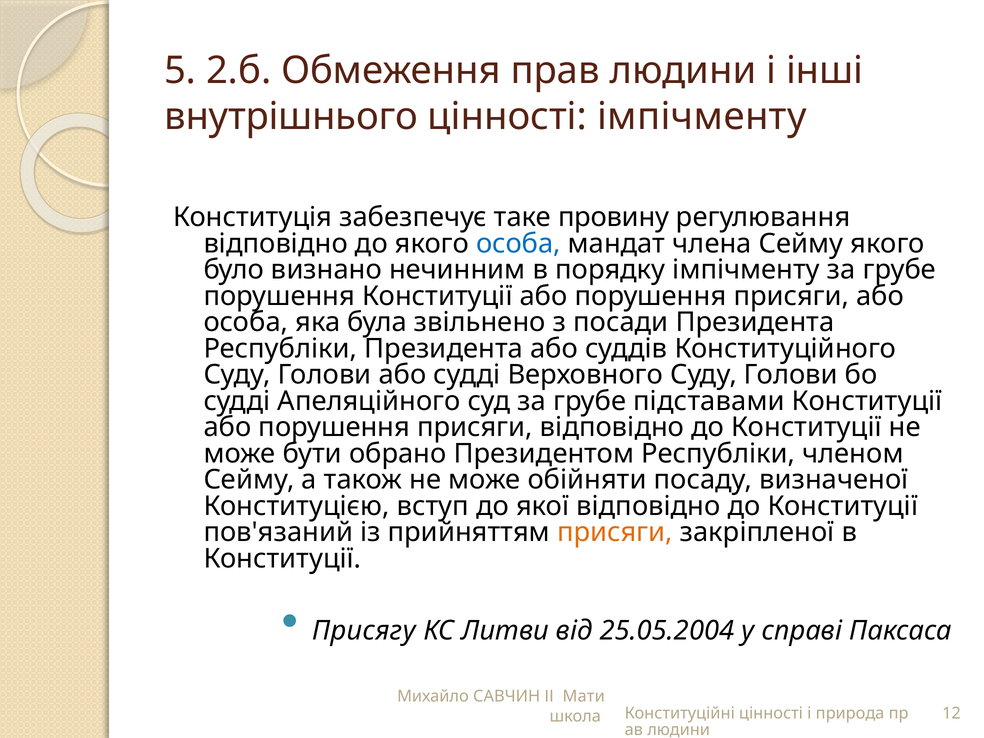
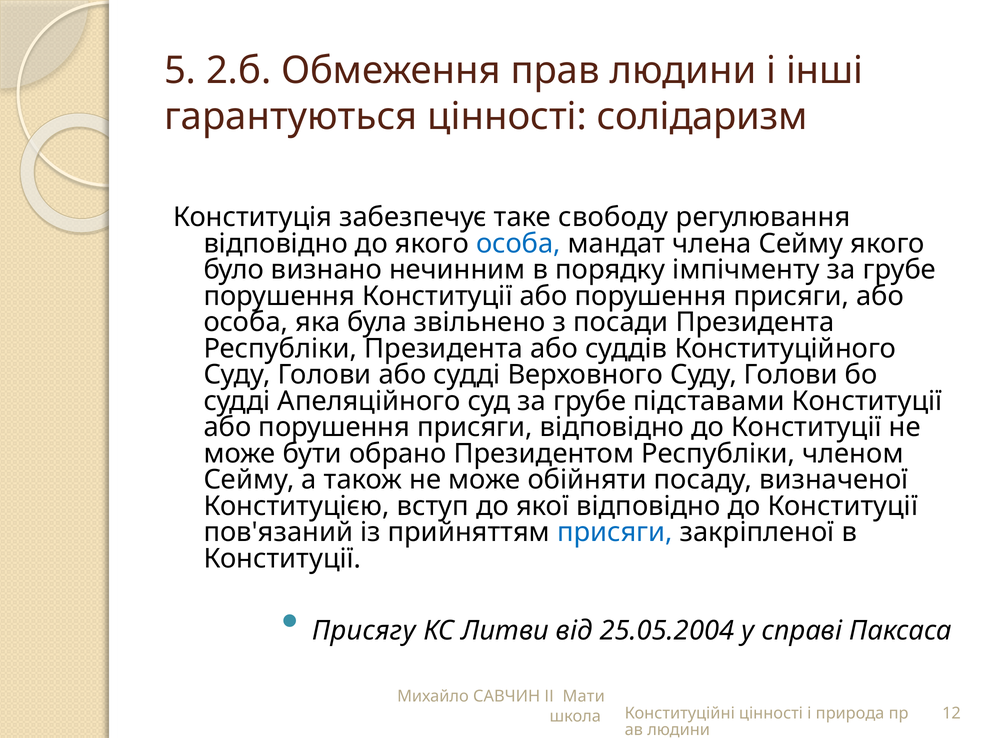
внутрішнього: внутрішнього -> гарантуються
цінності імпічменту: імпічменту -> солідаризм
провину: провину -> свободу
присяги at (615, 532) colour: orange -> blue
